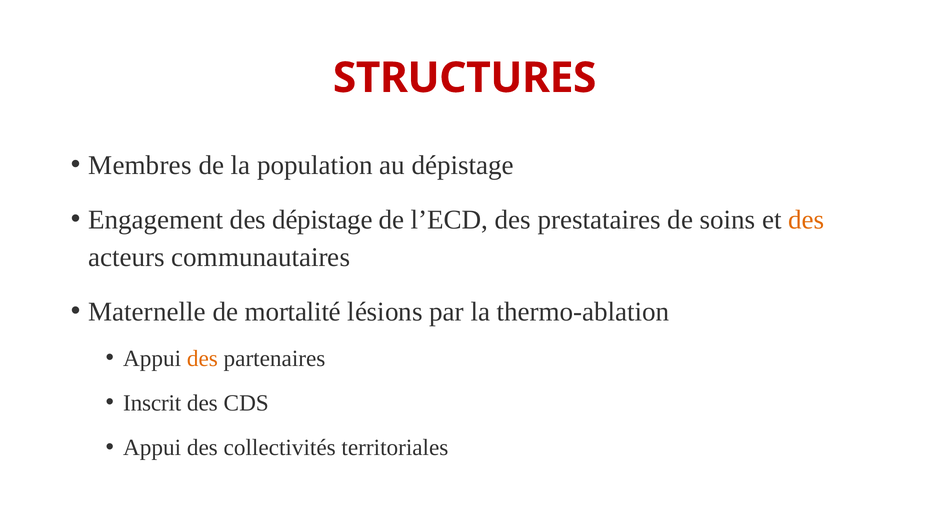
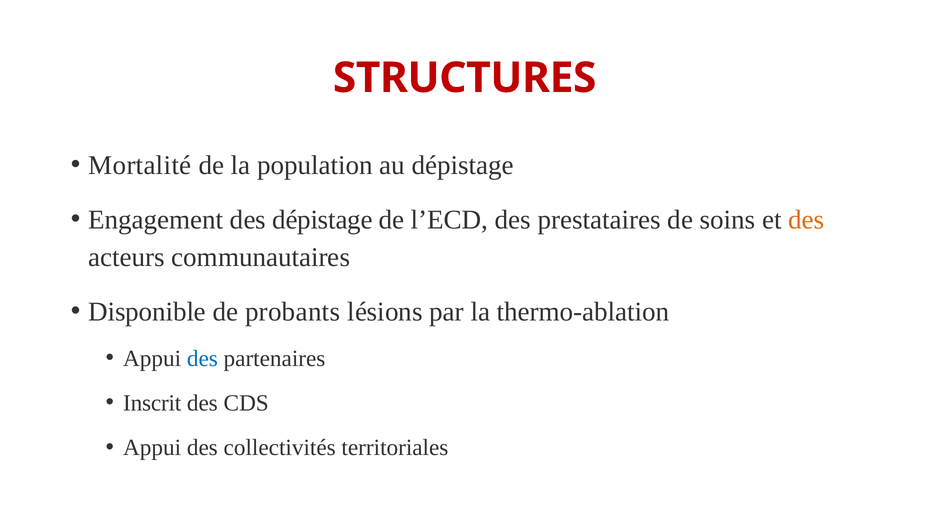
Membres: Membres -> Mortalité
Maternelle: Maternelle -> Disponible
mortalité: mortalité -> probants
des at (202, 359) colour: orange -> blue
